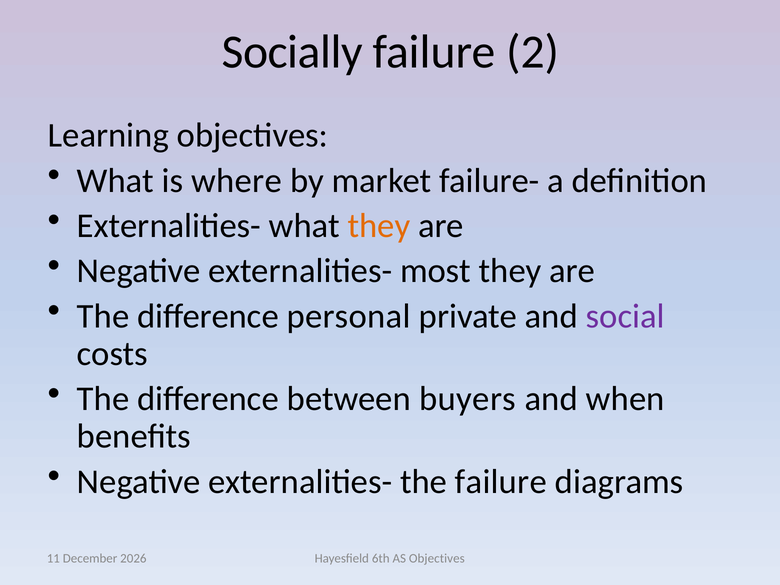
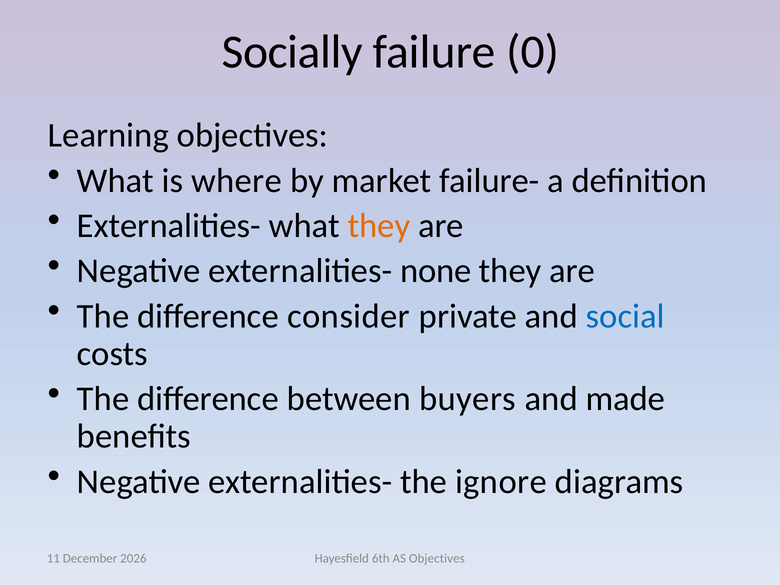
2: 2 -> 0
most: most -> none
personal: personal -> consider
social colour: purple -> blue
when: when -> made
the failure: failure -> ignore
